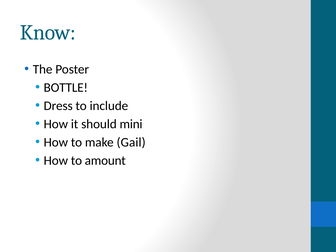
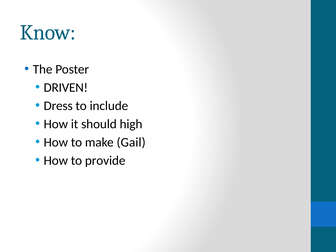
BOTTLE: BOTTLE -> DRIVEN
mini: mini -> high
amount: amount -> provide
